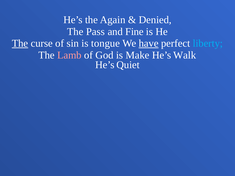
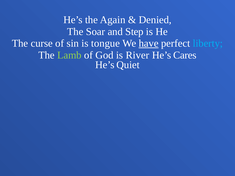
Pass: Pass -> Soar
Fine: Fine -> Step
The at (20, 43) underline: present -> none
Lamb colour: pink -> light green
Make: Make -> River
Walk: Walk -> Cares
